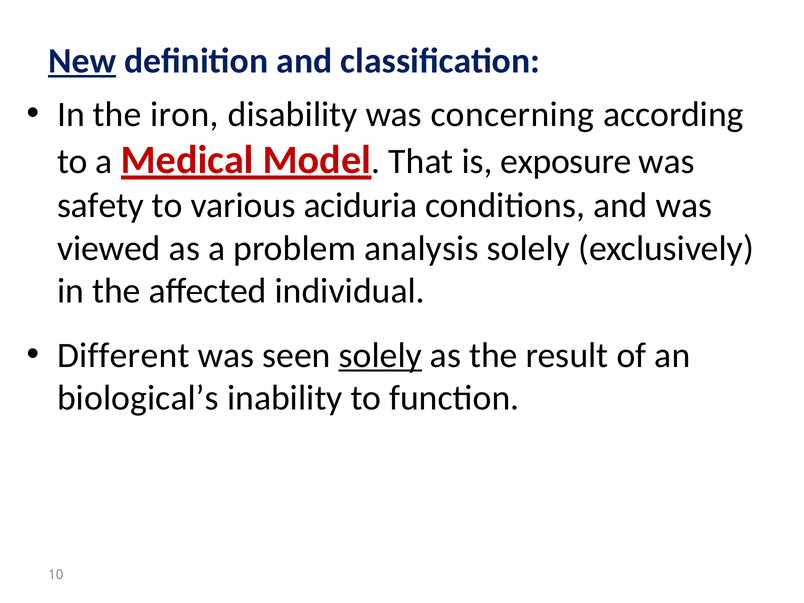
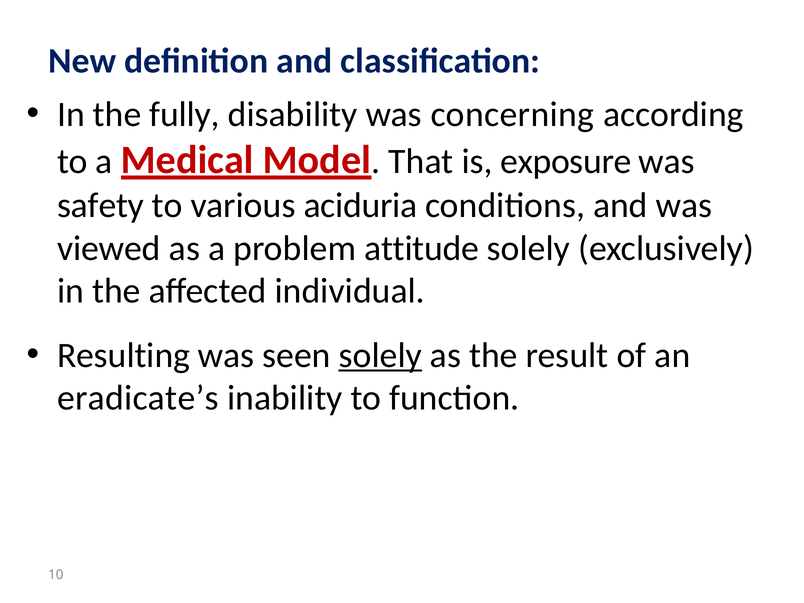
New underline: present -> none
iron: iron -> fully
analysis: analysis -> attitude
Different: Different -> Resulting
biological’s: biological’s -> eradicate’s
